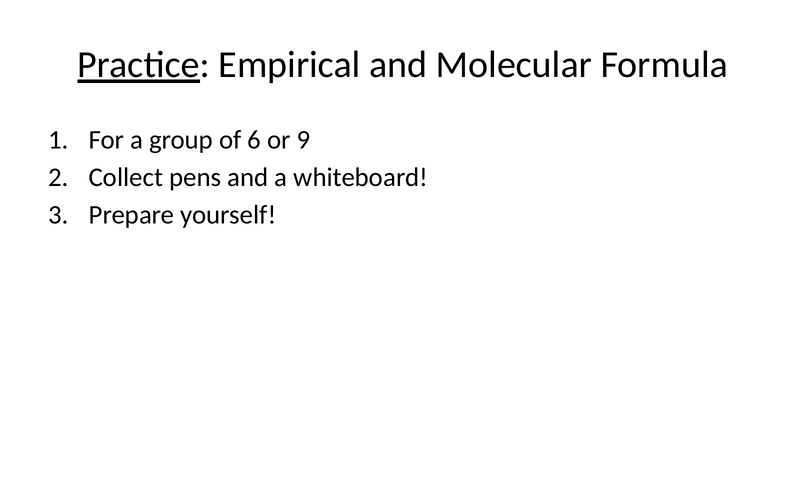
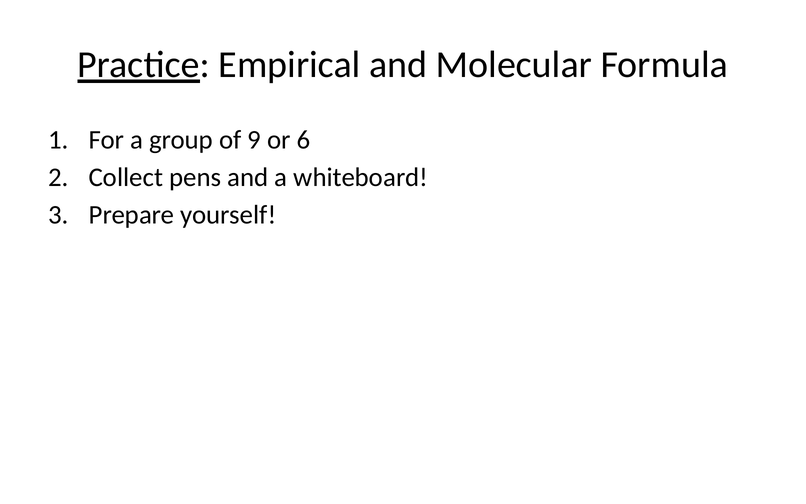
6: 6 -> 9
9: 9 -> 6
